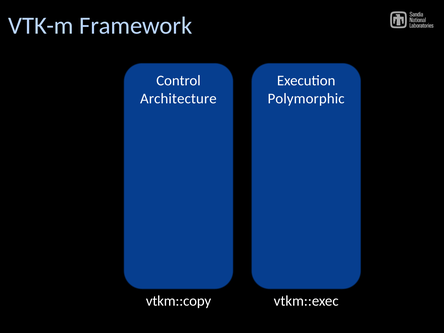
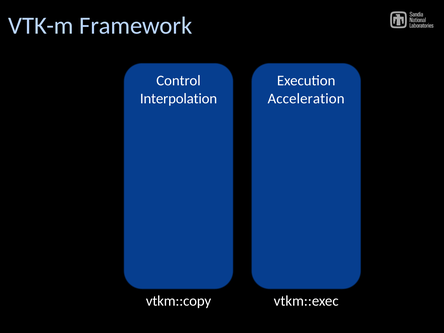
Architecture: Architecture -> Interpolation
Polymorphic: Polymorphic -> Acceleration
